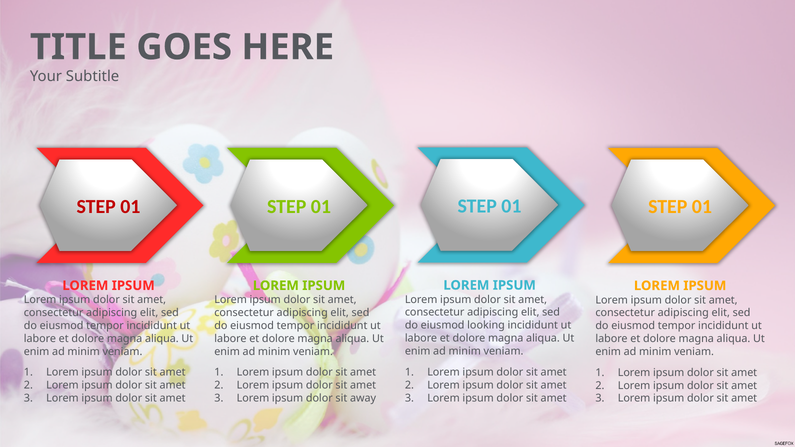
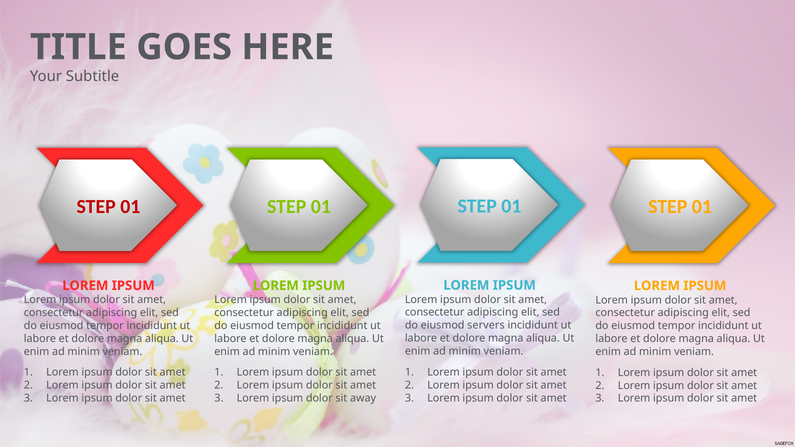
looking: looking -> servers
